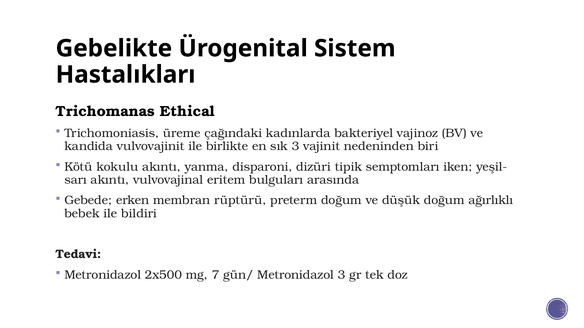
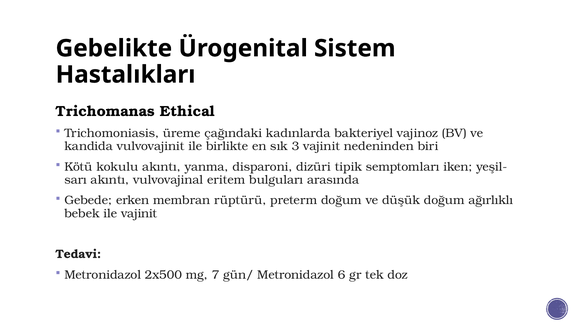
ile bildiri: bildiri -> vajinit
Metronidazol 3: 3 -> 6
